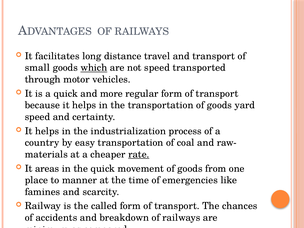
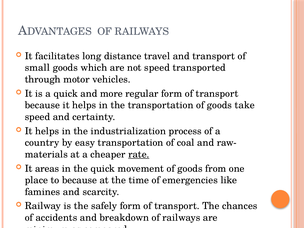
which underline: present -> none
yard: yard -> take
to manner: manner -> because
called: called -> safely
